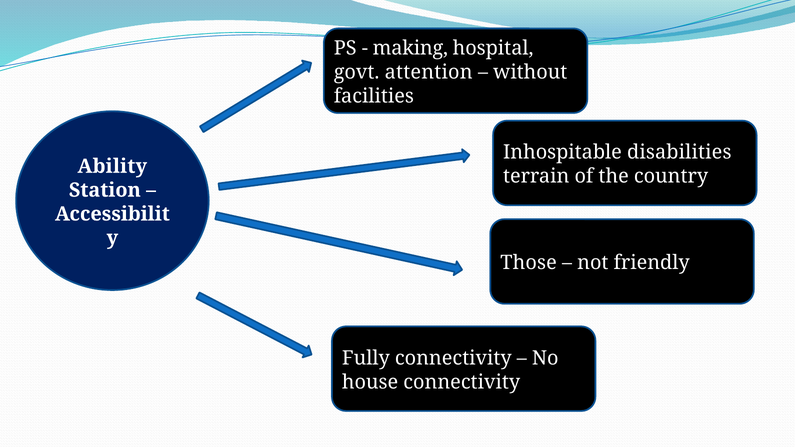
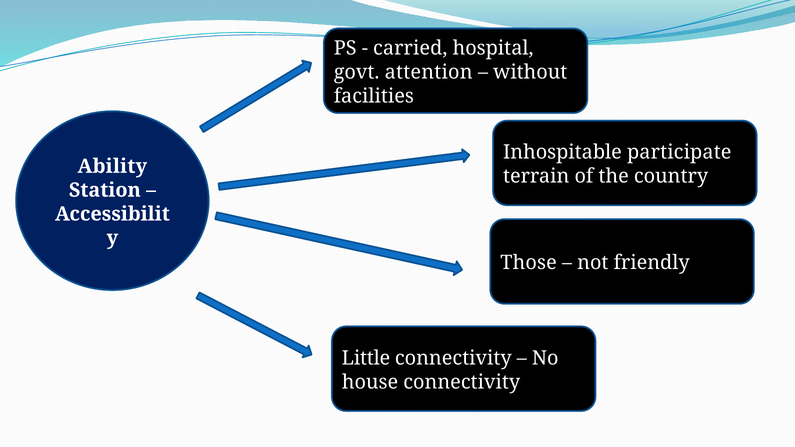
making: making -> carried
disabilities: disabilities -> participate
Fully: Fully -> Little
